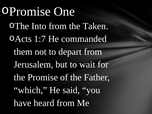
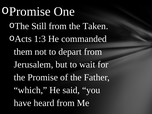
Into: Into -> Still
1:7: 1:7 -> 1:3
